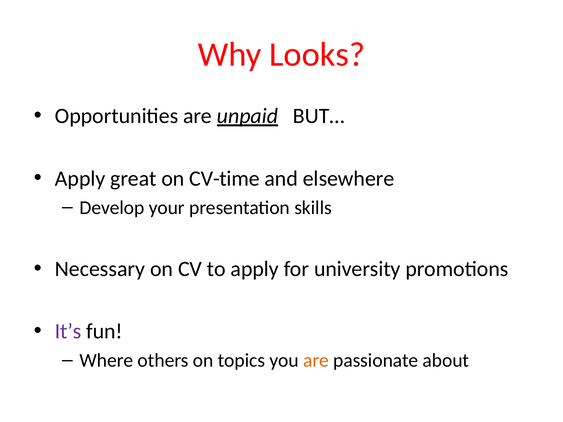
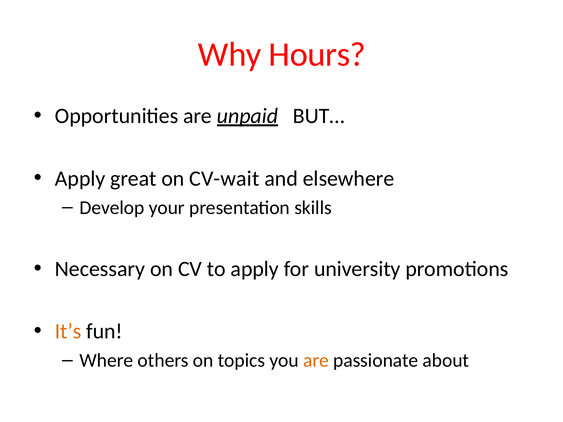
Looks: Looks -> Hours
CV-time: CV-time -> CV-wait
It’s colour: purple -> orange
